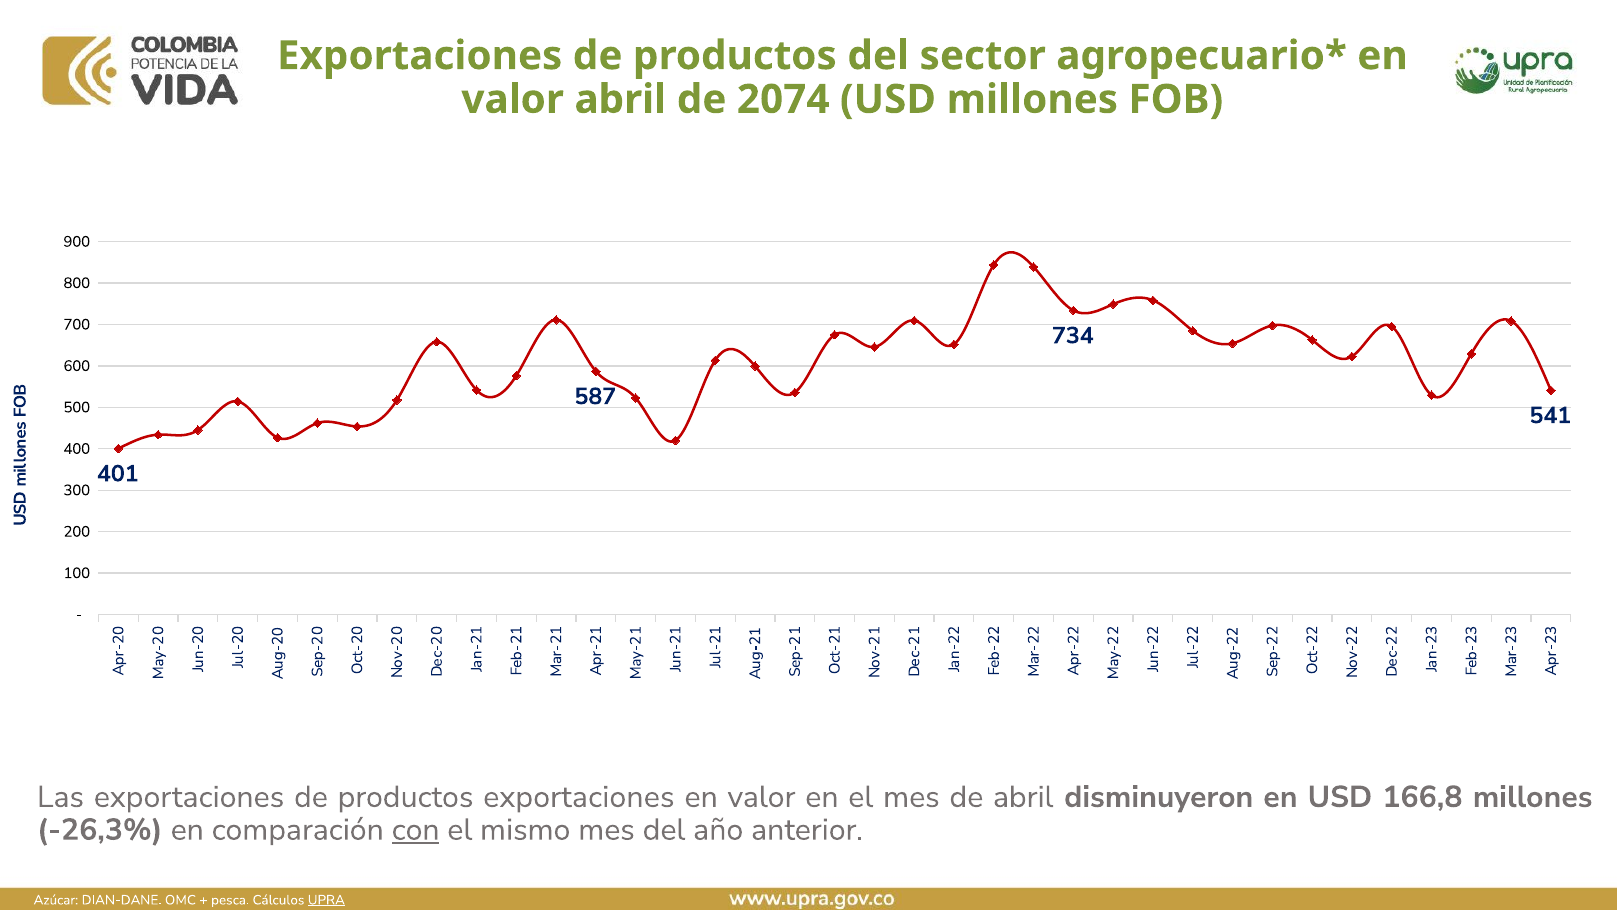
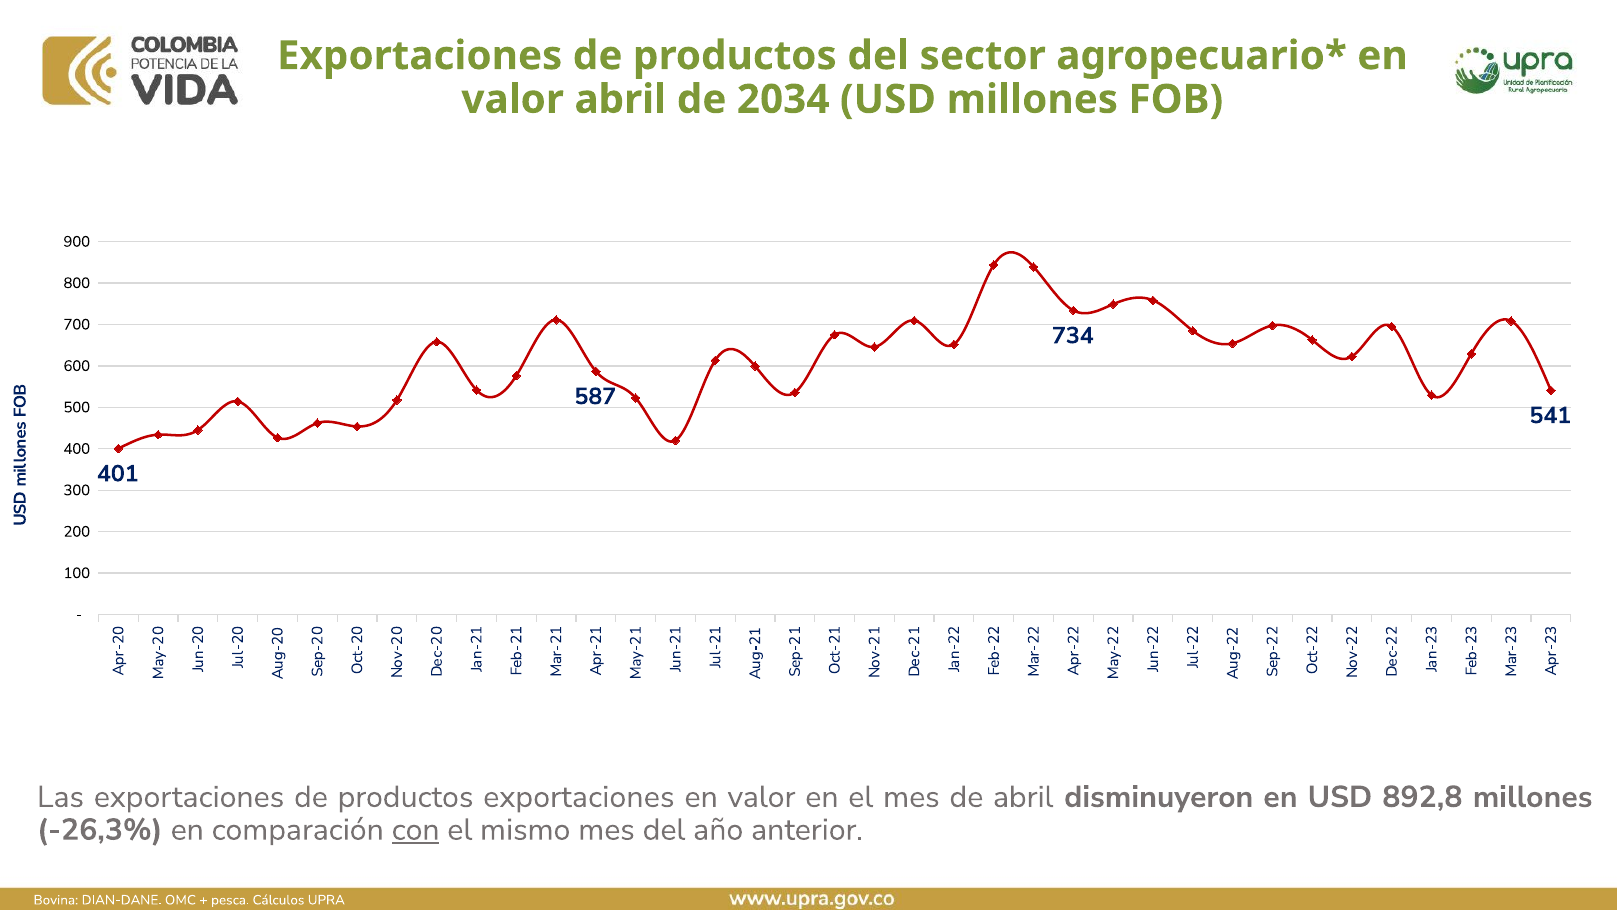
2074: 2074 -> 2034
166,8: 166,8 -> 892,8
Azúcar: Azúcar -> Bovina
UPRA underline: present -> none
